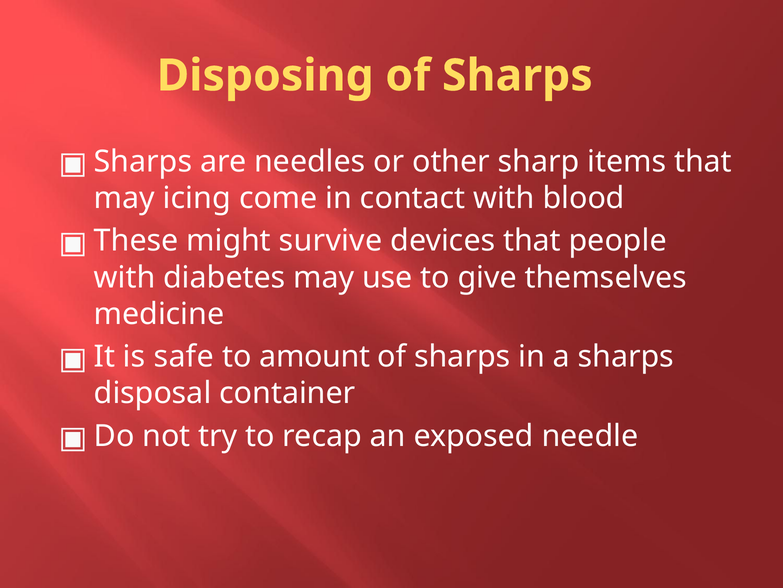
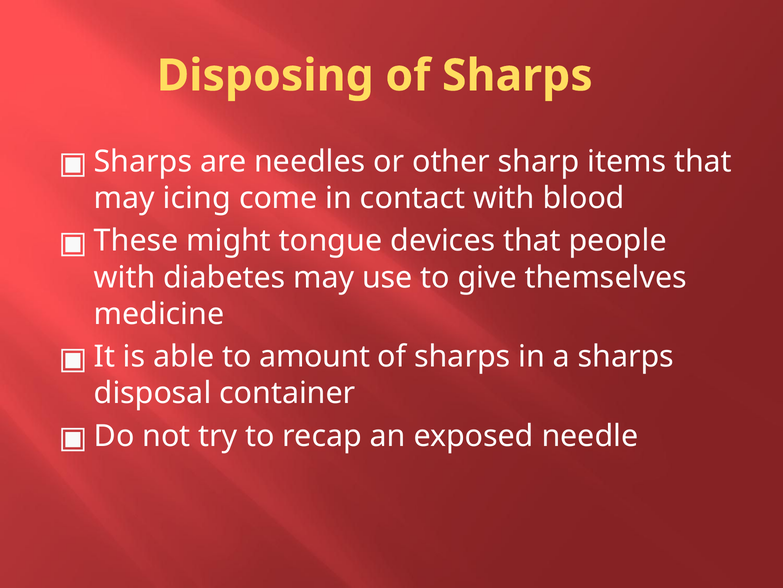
survive: survive -> tongue
safe: safe -> able
